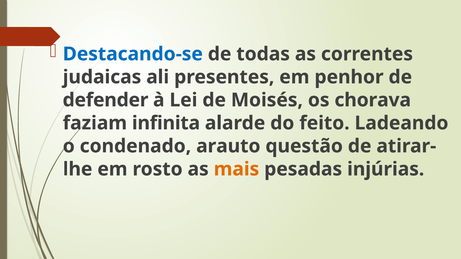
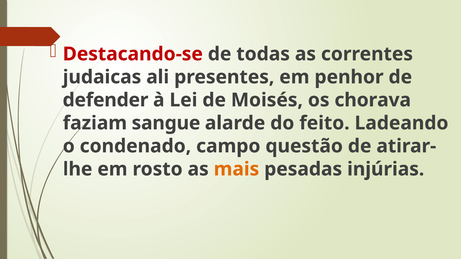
Destacando-se colour: blue -> red
infinita: infinita -> sangue
arauto: arauto -> campo
